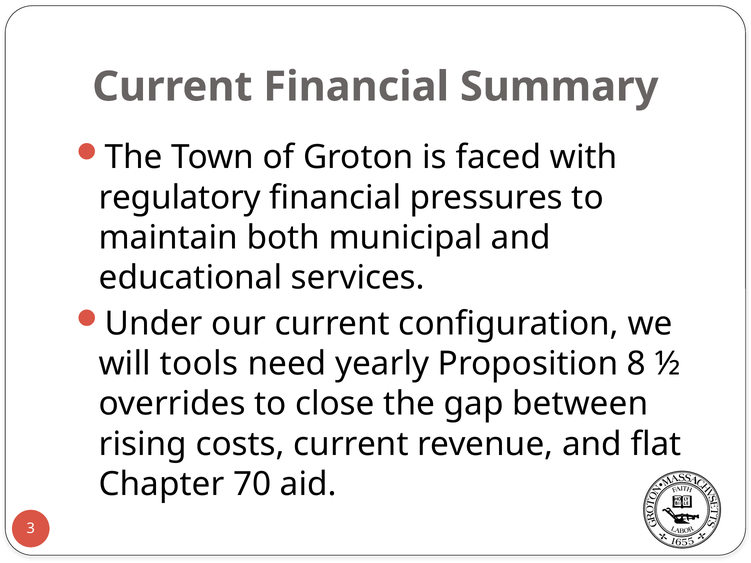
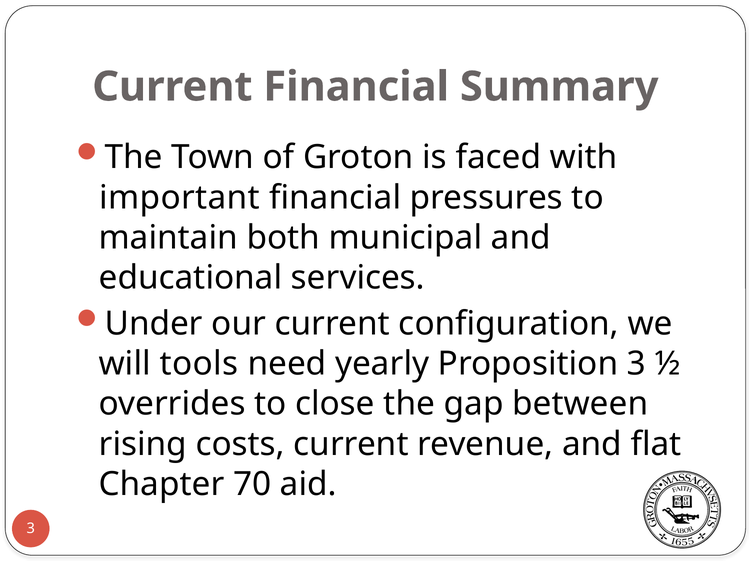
regulatory: regulatory -> important
Proposition 8: 8 -> 3
